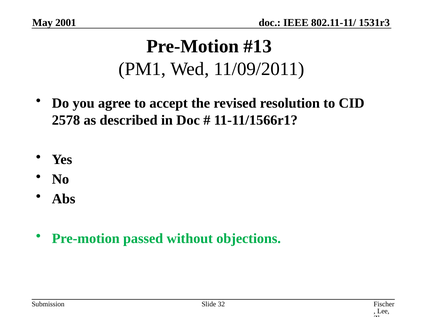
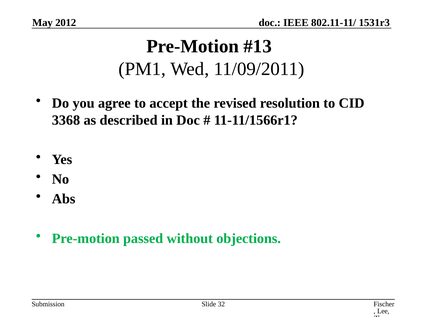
2001: 2001 -> 2012
2578: 2578 -> 3368
